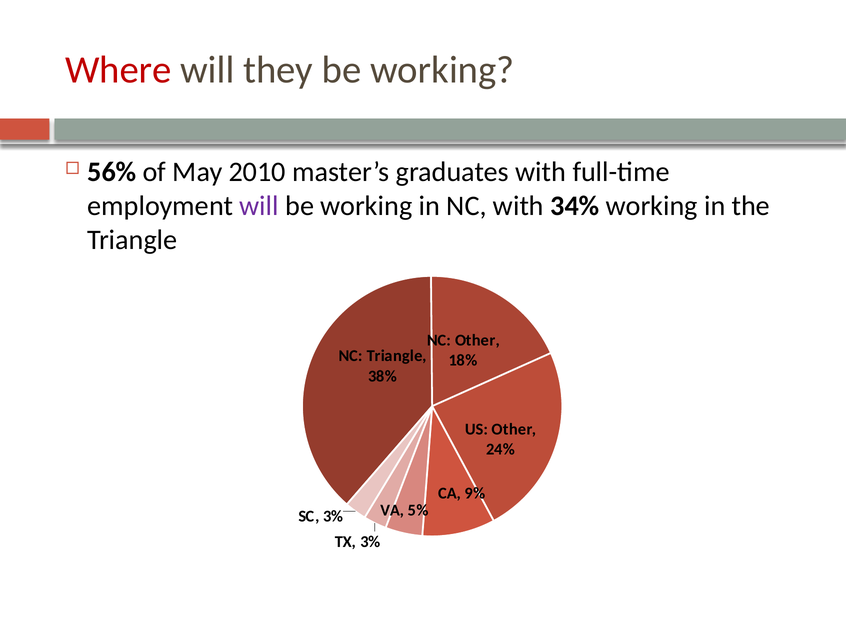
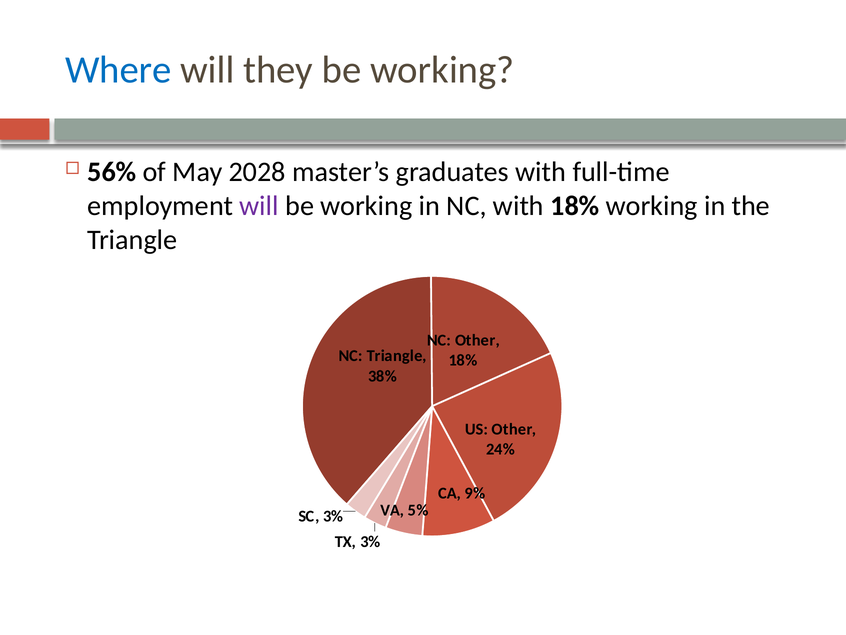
Where colour: red -> blue
2010: 2010 -> 2028
with 34%: 34% -> 18%
